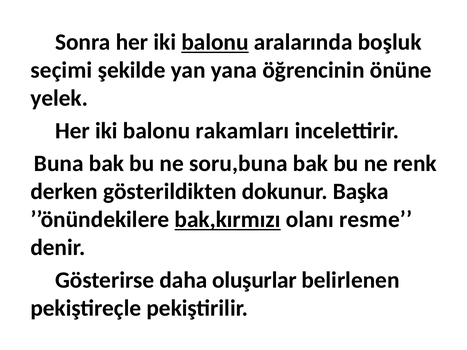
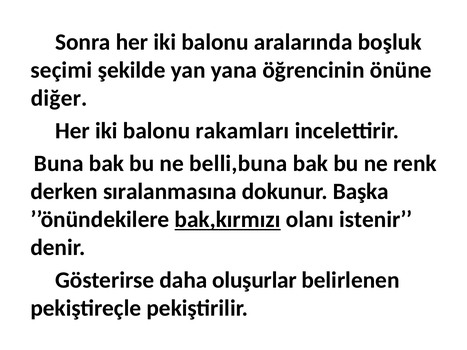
balonu at (215, 42) underline: present -> none
yelek: yelek -> diğer
soru,buna: soru,buna -> belli,buna
gösterildikten: gösterildikten -> sıralanmasına
resme: resme -> istenir
